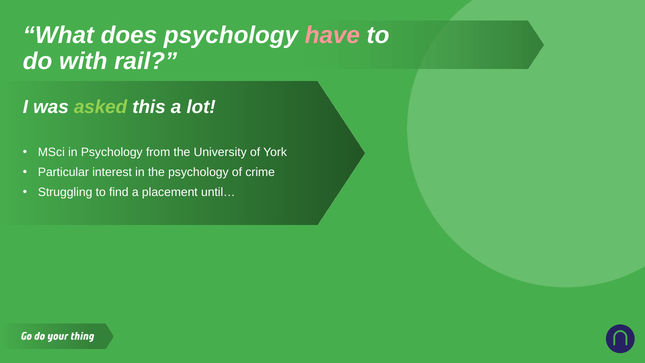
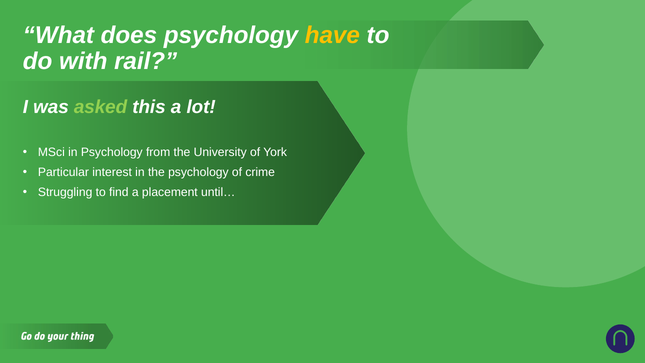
have colour: pink -> yellow
